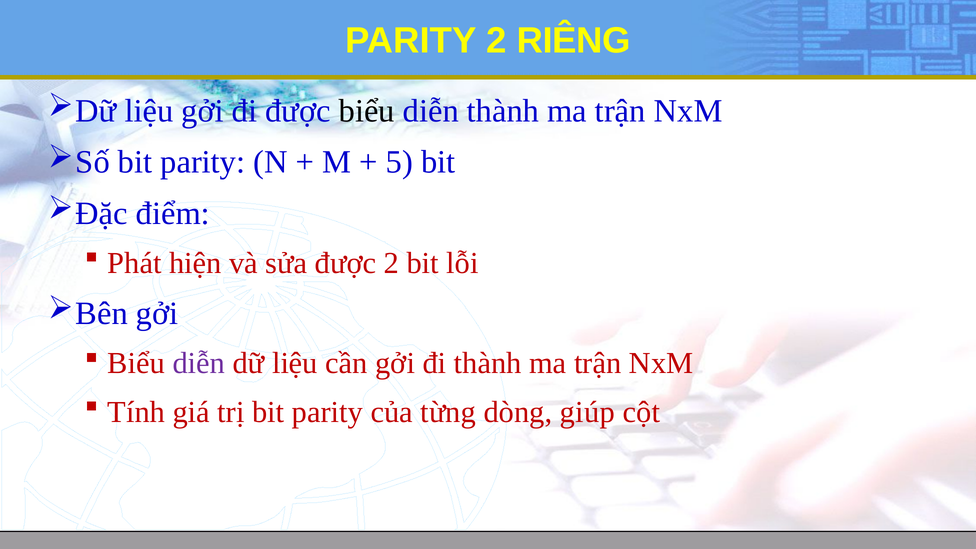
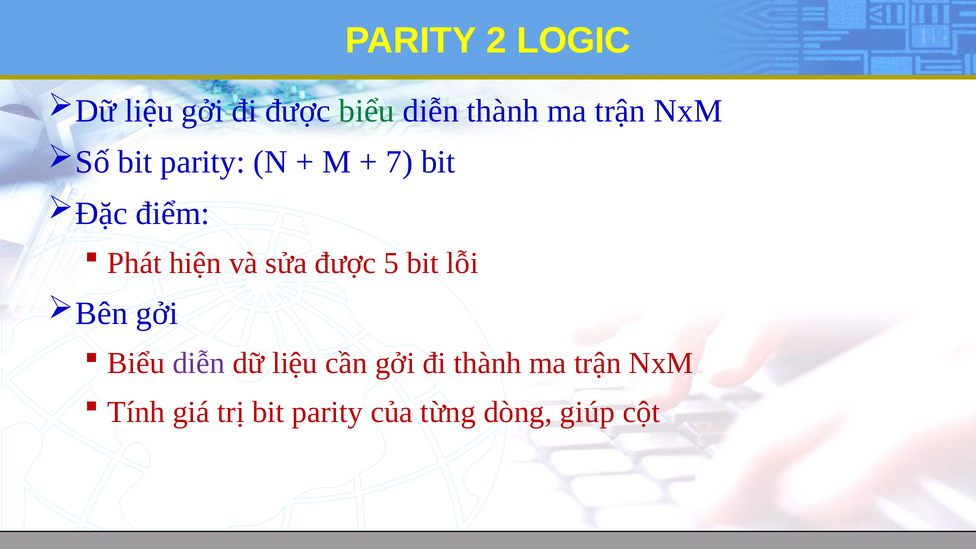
RIÊNG: RIÊNG -> LOGIC
biểu at (367, 111) colour: black -> green
5: 5 -> 7
được 2: 2 -> 5
